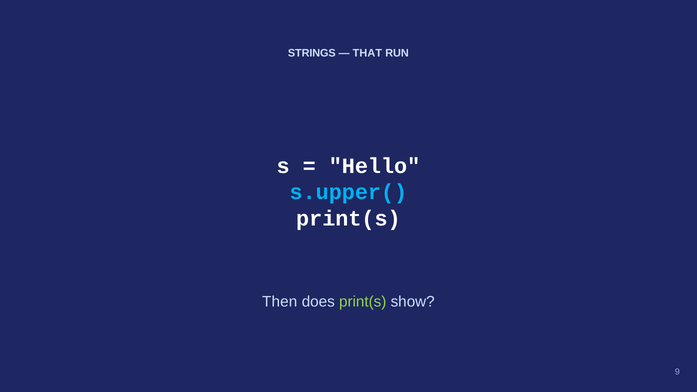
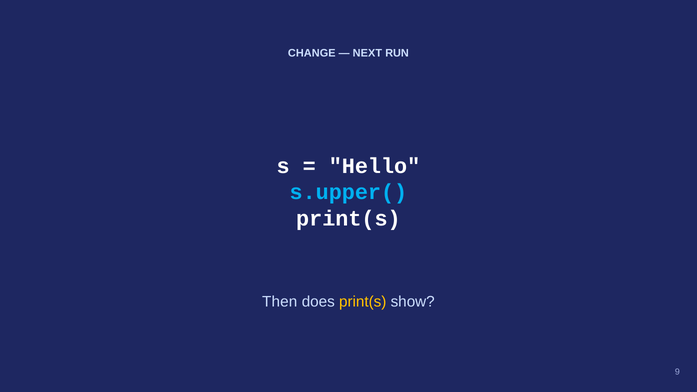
STRINGS: STRINGS -> CHANGE
THAT: THAT -> NEXT
print(s at (363, 302) colour: light green -> yellow
